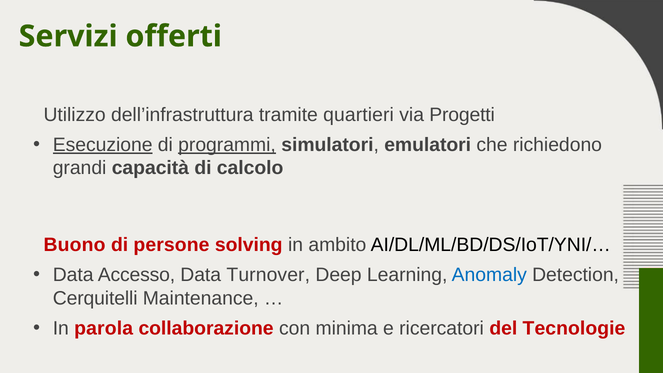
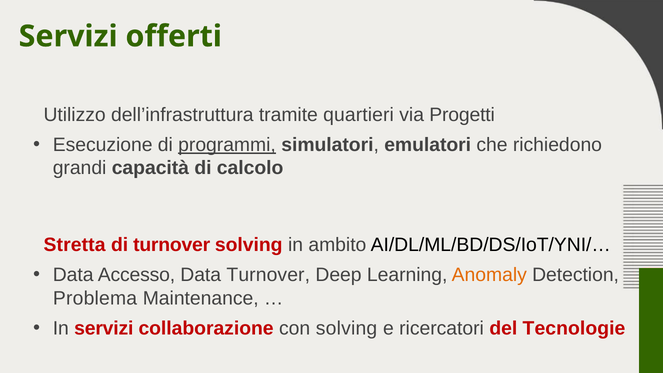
Esecuzione underline: present -> none
Buono: Buono -> Stretta
di persone: persone -> turnover
Anomaly colour: blue -> orange
Cerquitelli: Cerquitelli -> Problema
In parola: parola -> servizi
con minima: minima -> solving
